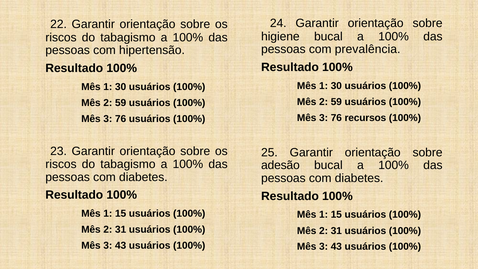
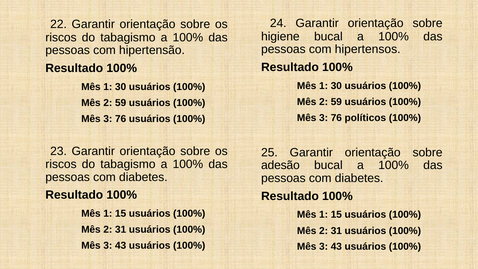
prevalência: prevalência -> hipertensos
recursos: recursos -> políticos
